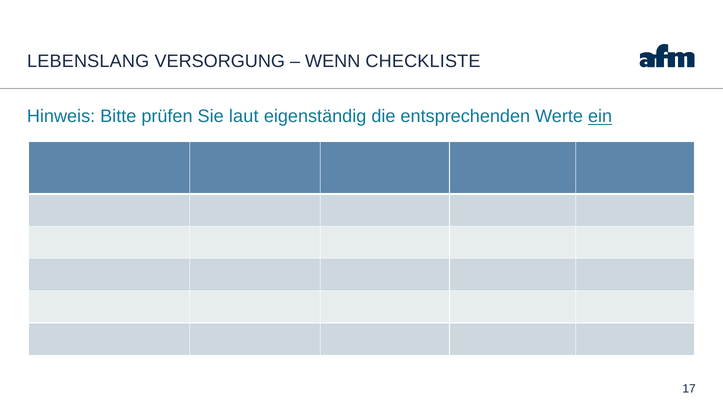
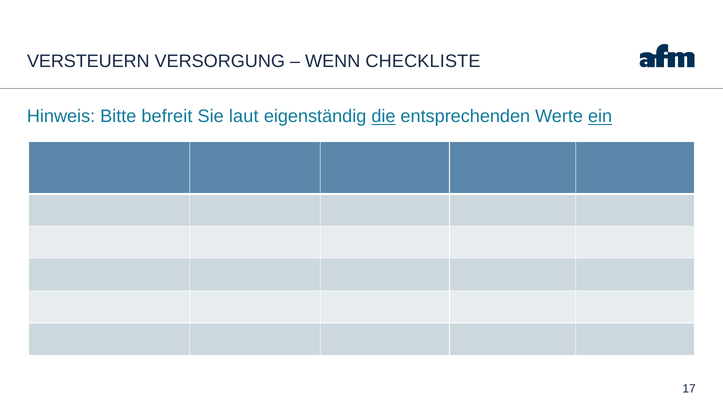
LEBENSLANG: LEBENSLANG -> VERSTEUERN
prüfen: prüfen -> befreit
die underline: none -> present
